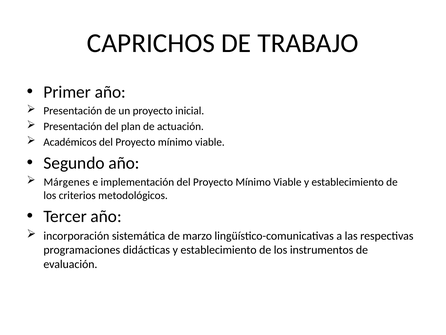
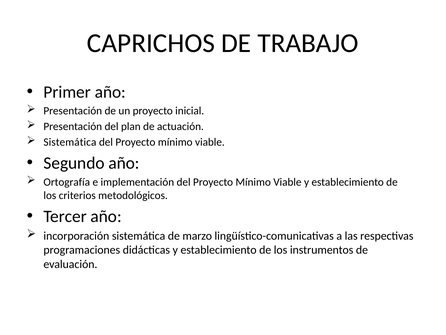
Académicos at (70, 142): Académicos -> Sistemática
Márgenes: Márgenes -> Ortografía
